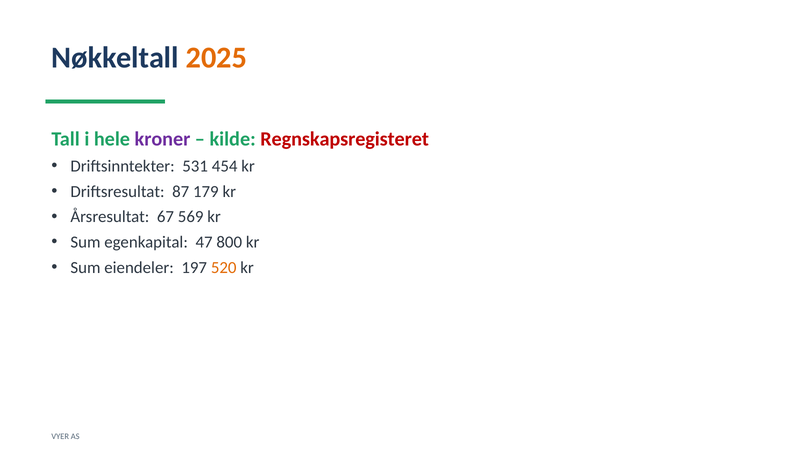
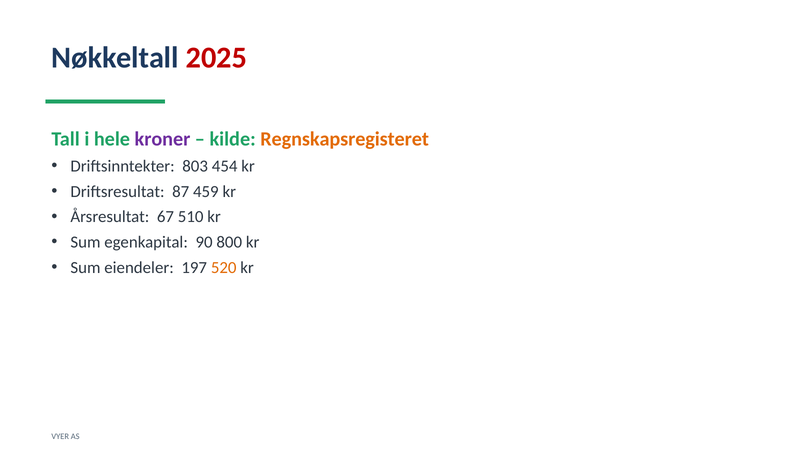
2025 colour: orange -> red
Regnskapsregisteret colour: red -> orange
531: 531 -> 803
179: 179 -> 459
569: 569 -> 510
47: 47 -> 90
